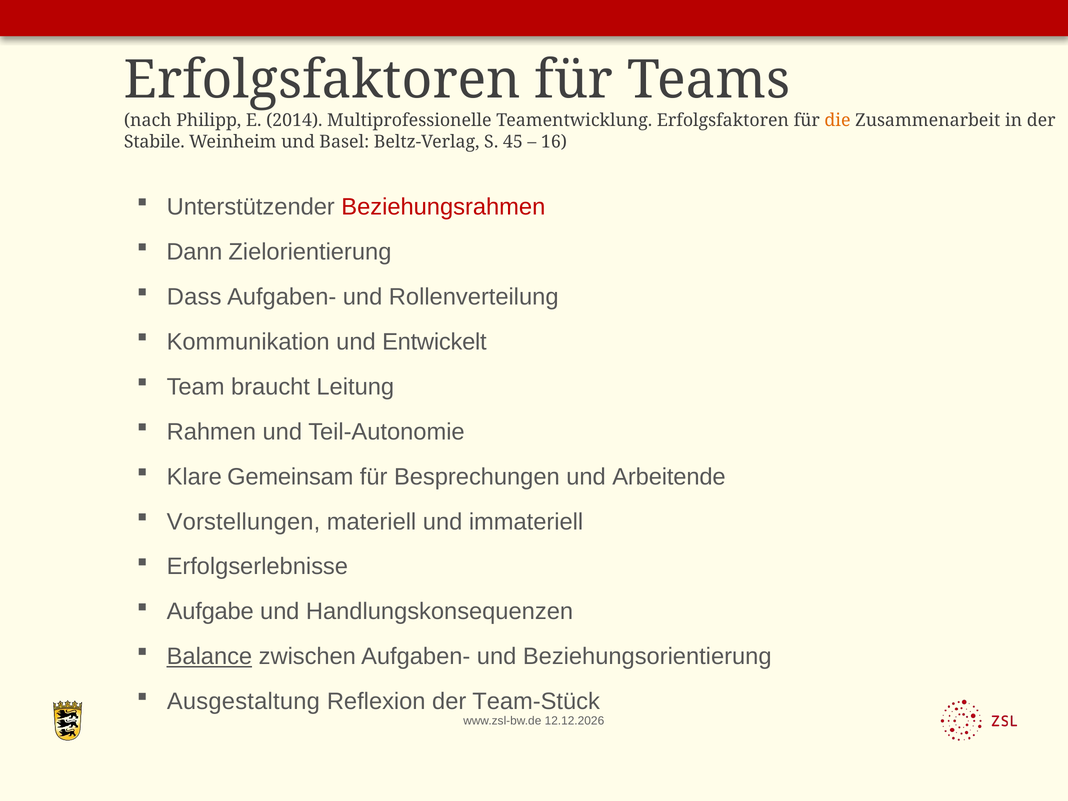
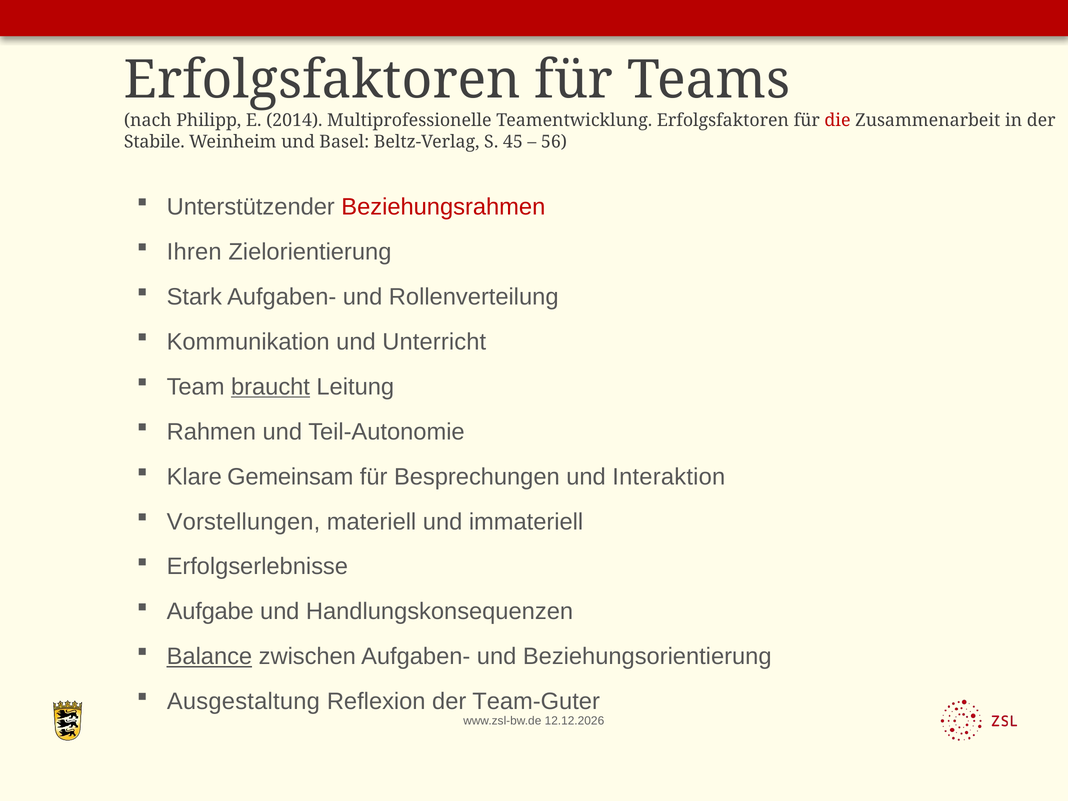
die colour: orange -> red
16: 16 -> 56
Dann: Dann -> Ihren
Dass: Dass -> Stark
Entwickelt: Entwickelt -> Unterricht
braucht underline: none -> present
Arbeitende: Arbeitende -> Interaktion
Team-Stück: Team-Stück -> Team-Guter
